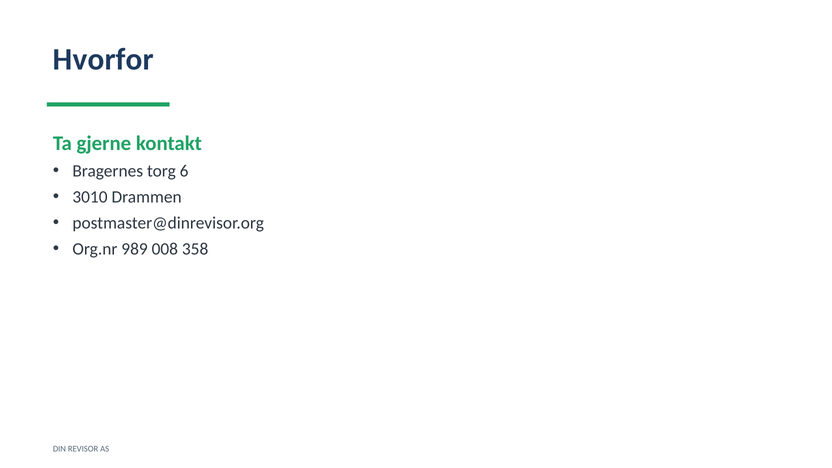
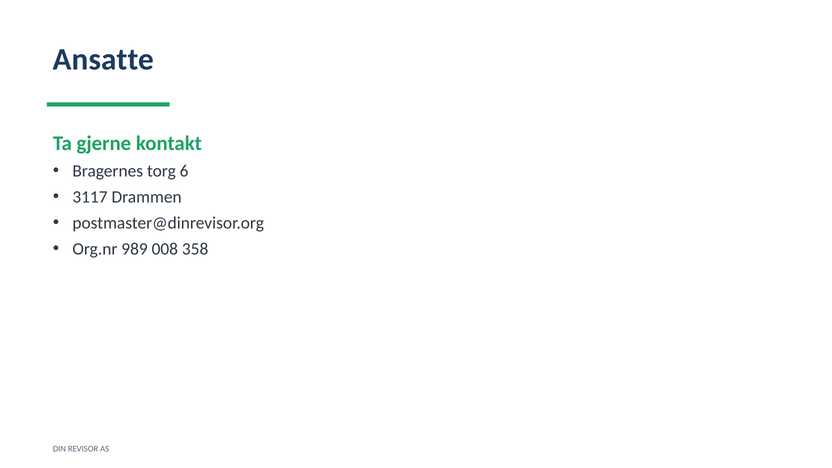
Hvorfor: Hvorfor -> Ansatte
3010: 3010 -> 3117
